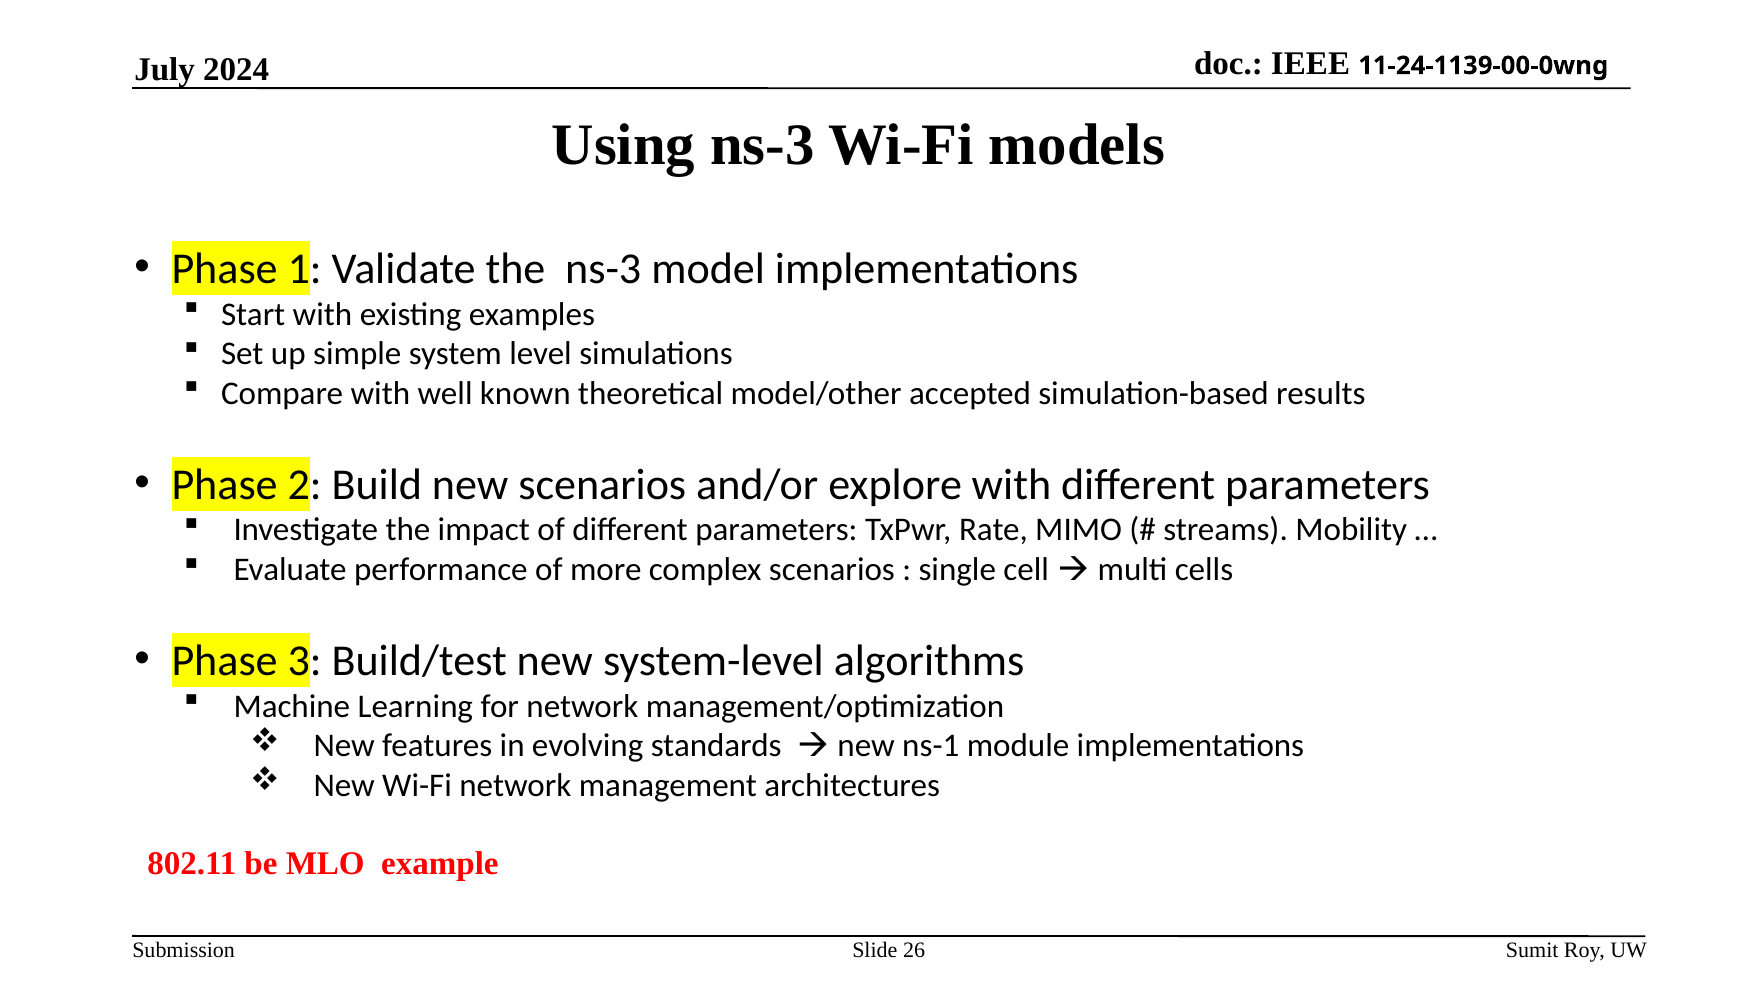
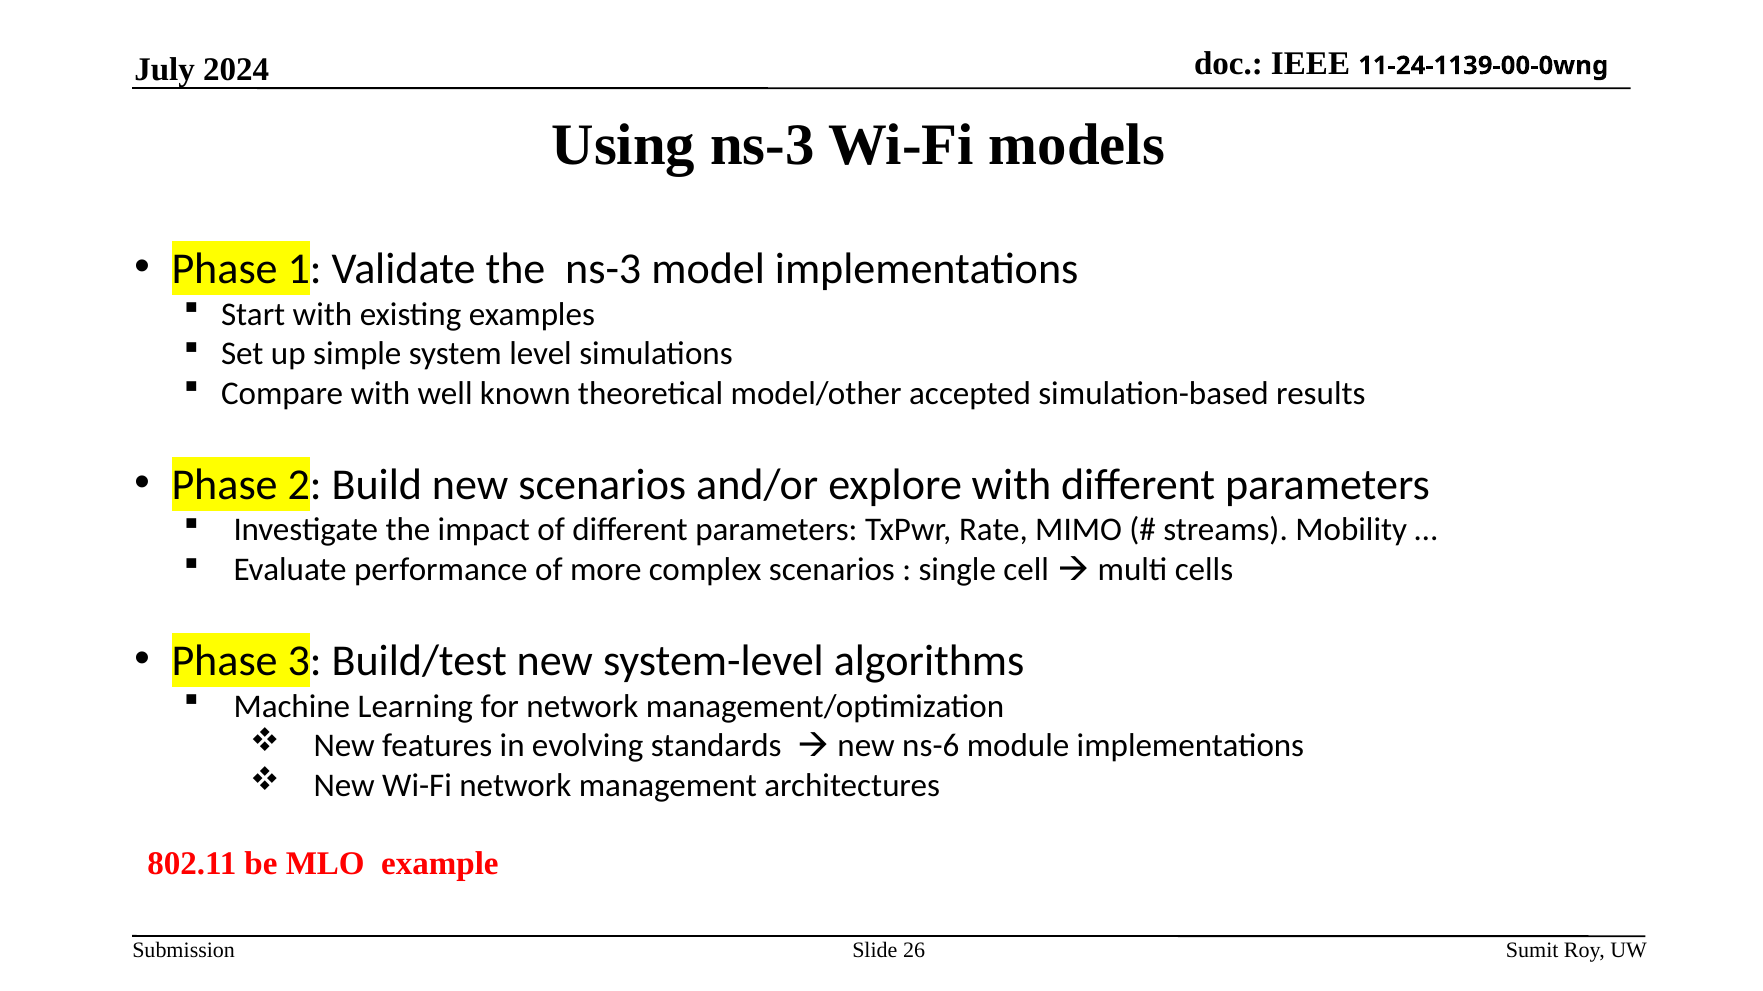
ns-1: ns-1 -> ns-6
